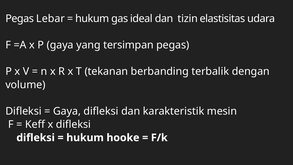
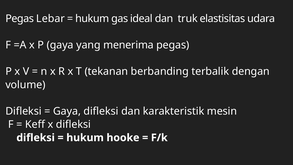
tizin: tizin -> truk
tersimpan: tersimpan -> menerima
